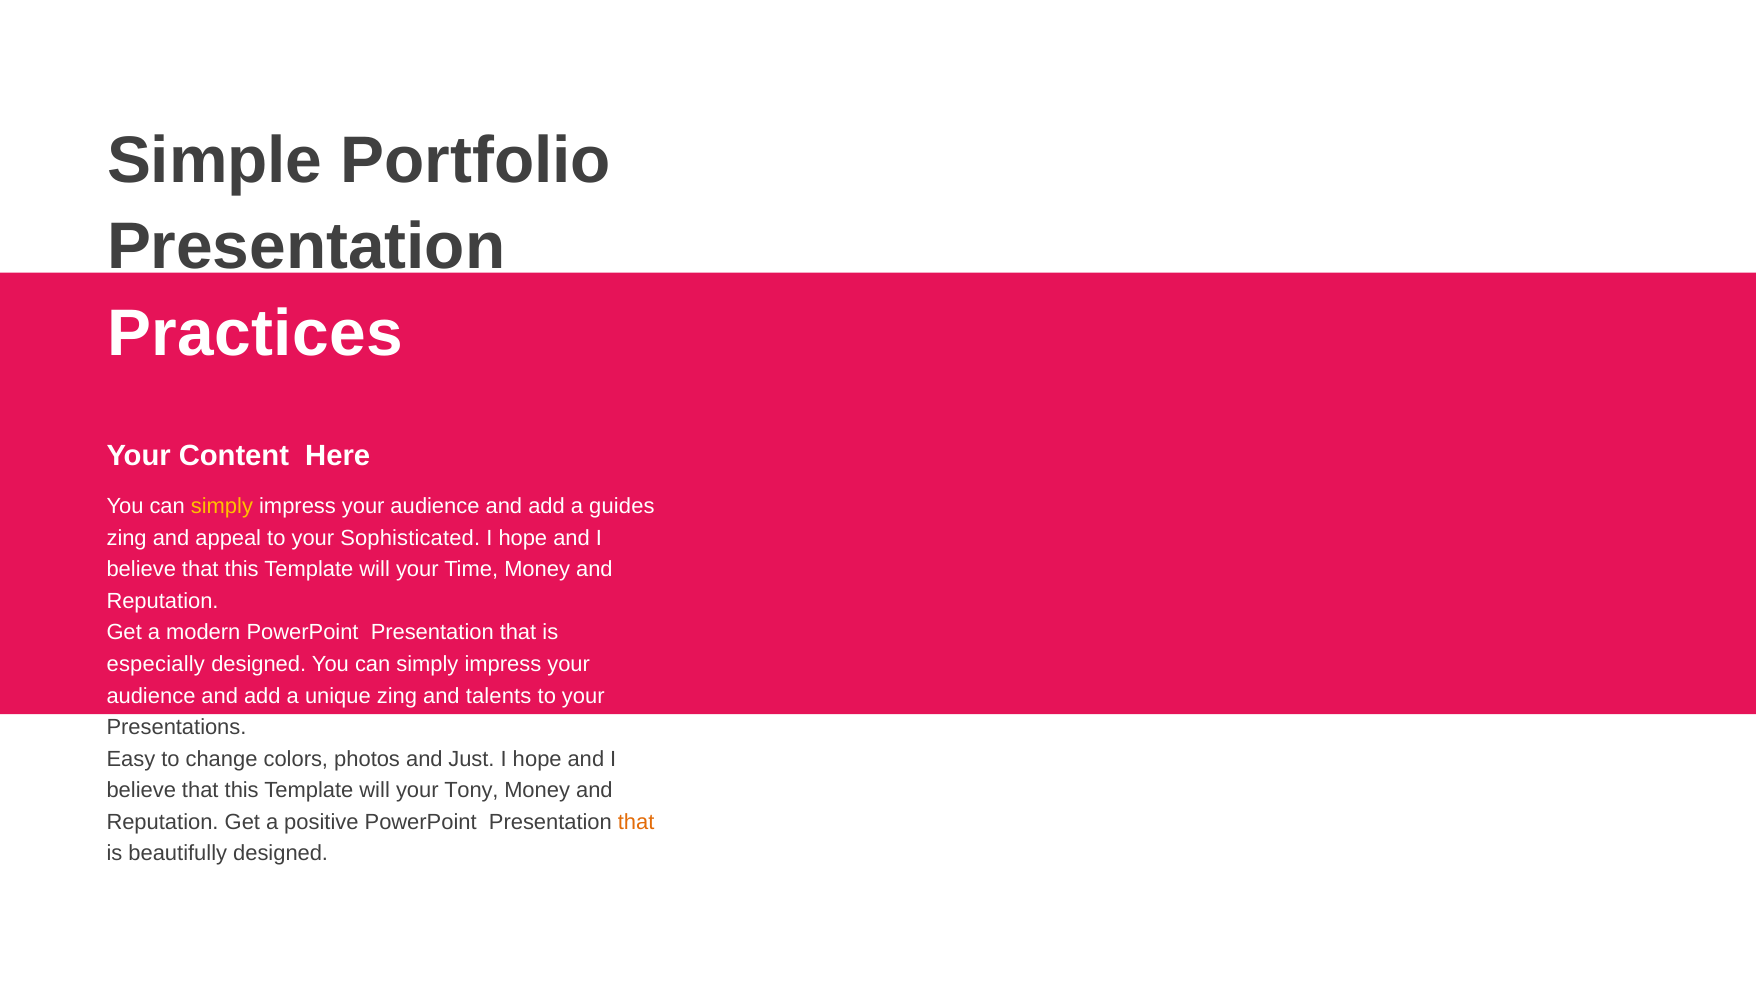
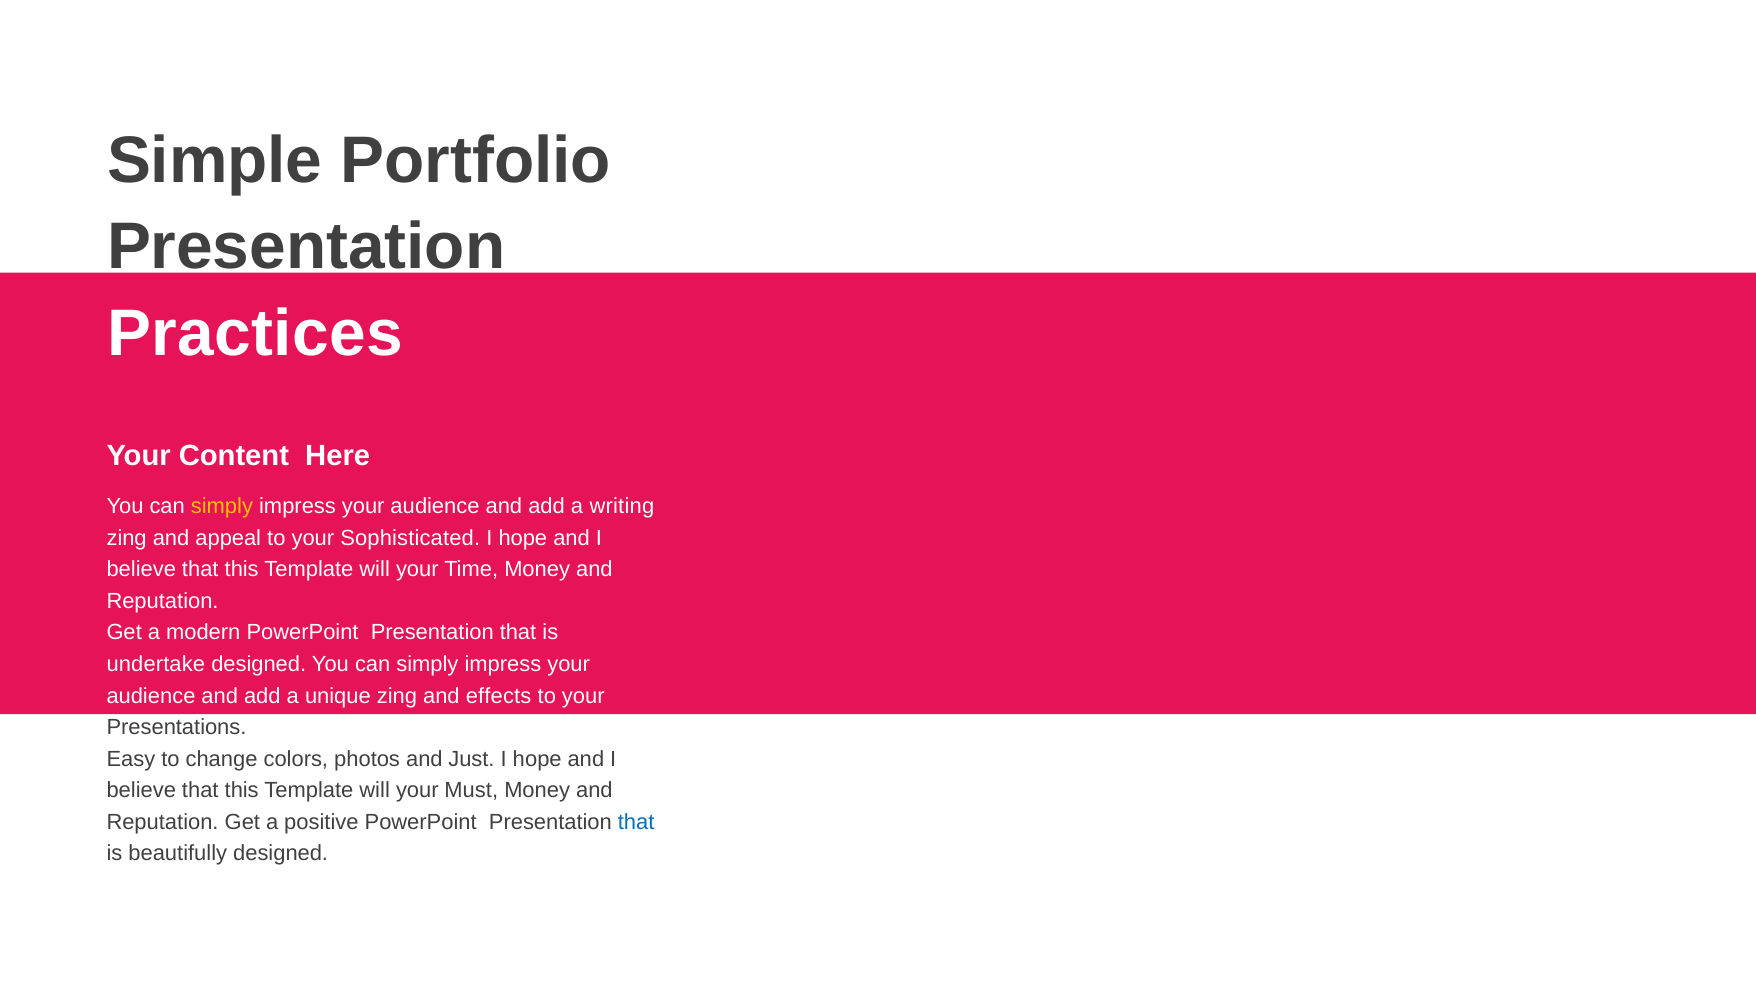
guides: guides -> writing
especially: especially -> undertake
talents: talents -> effects
Tony: Tony -> Must
that at (636, 823) colour: orange -> blue
